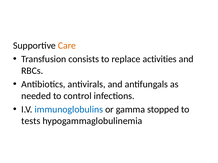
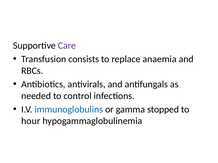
Care colour: orange -> purple
activities: activities -> anaemia
tests: tests -> hour
